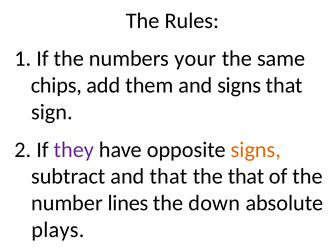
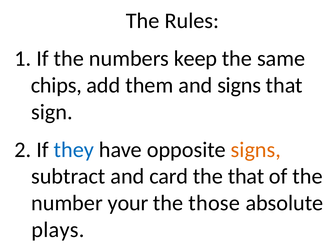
your: your -> keep
they colour: purple -> blue
and that: that -> card
lines: lines -> your
down: down -> those
